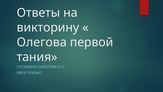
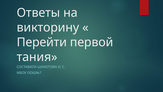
Олегова: Олегова -> Перейти
